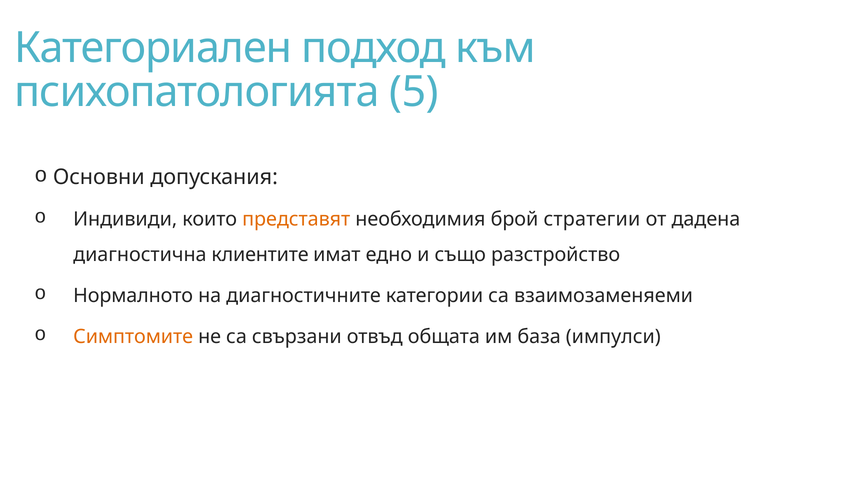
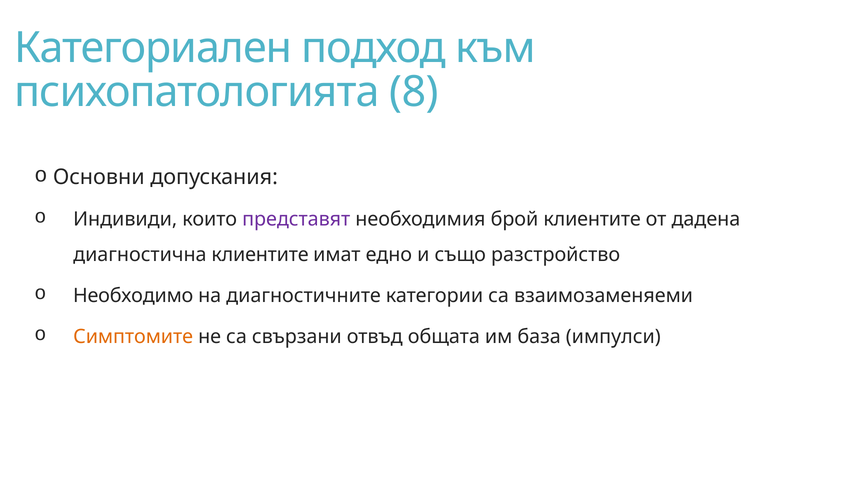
5: 5 -> 8
представят colour: orange -> purple
брой стратегии: стратегии -> клиентите
Нормалното: Нормалното -> Необходимо
